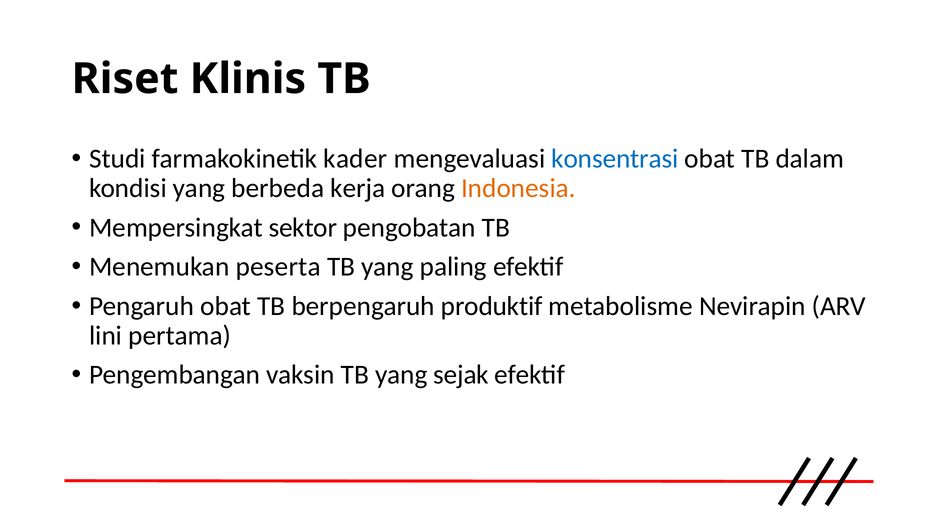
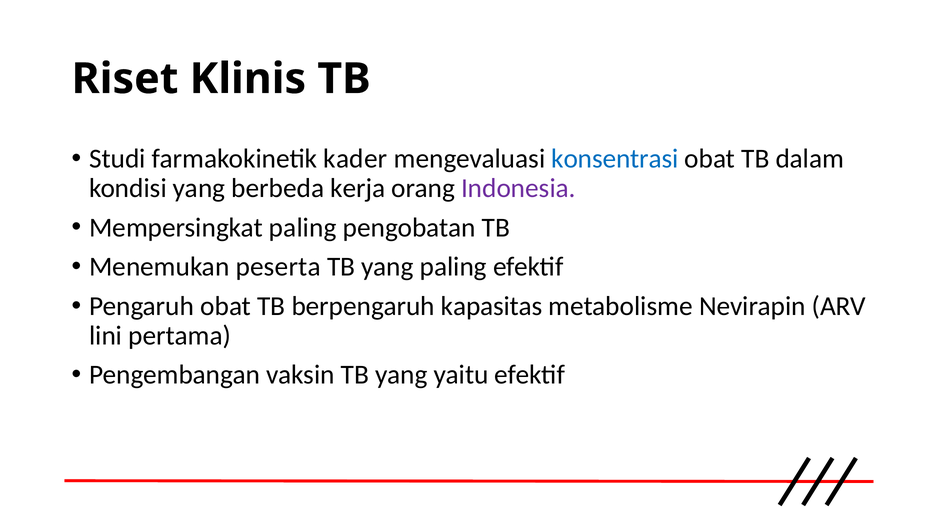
Indonesia colour: orange -> purple
Mempersingkat sektor: sektor -> paling
produktif: produktif -> kapasitas
sejak: sejak -> yaitu
